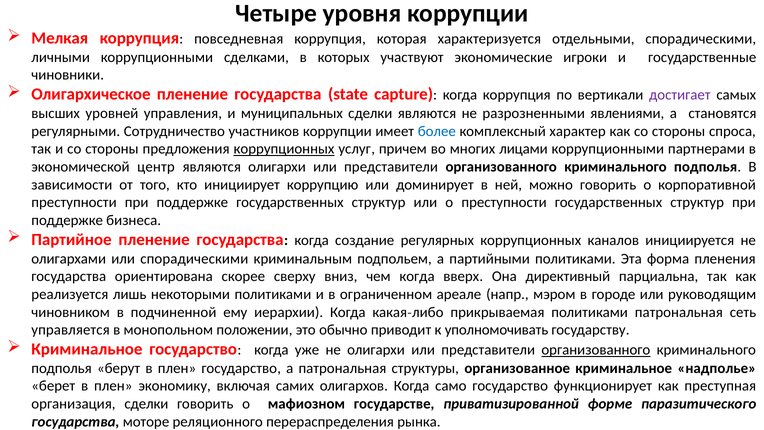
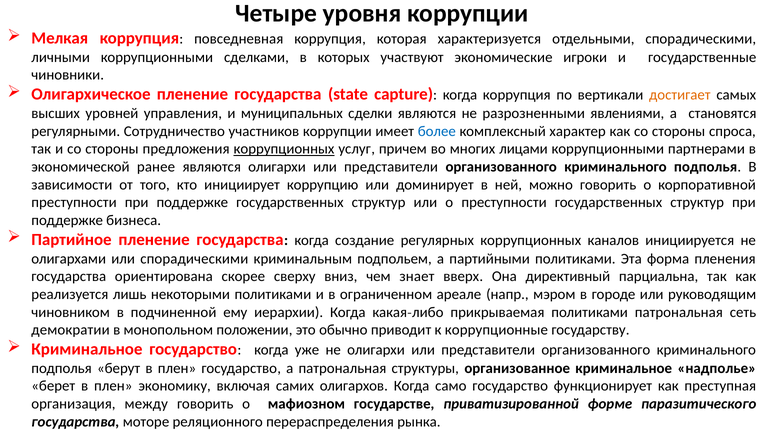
достигает colour: purple -> orange
центр: центр -> рaнее
чем когда: когда -> знает
управляется: управляется -> демократии
уполномочивать: уполномочивать -> коррупционные
организованного at (596, 350) underline: present -> none
организация сделки: сделки -> между
